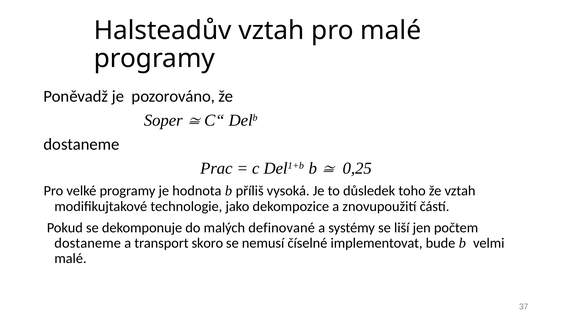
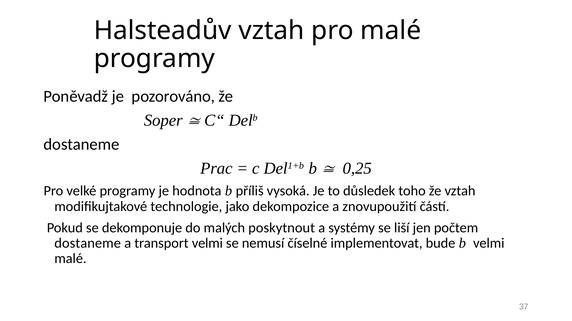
definované: definované -> poskytnout
transport skoro: skoro -> velmi
